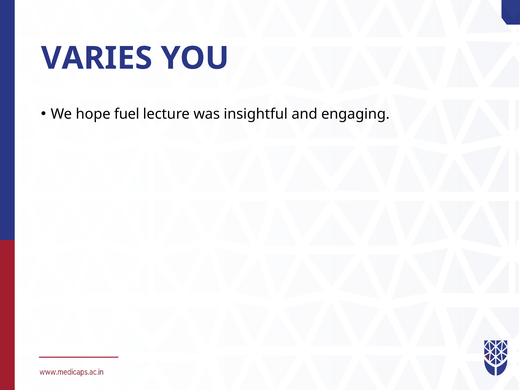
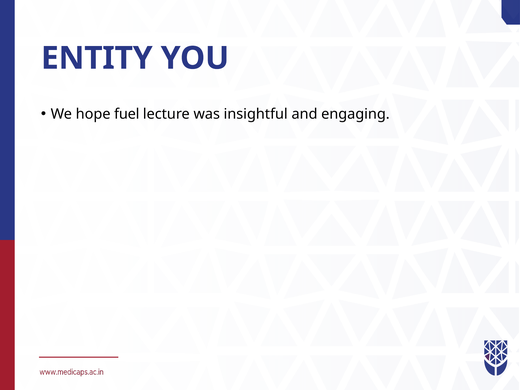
VARIES: VARIES -> ENTITY
